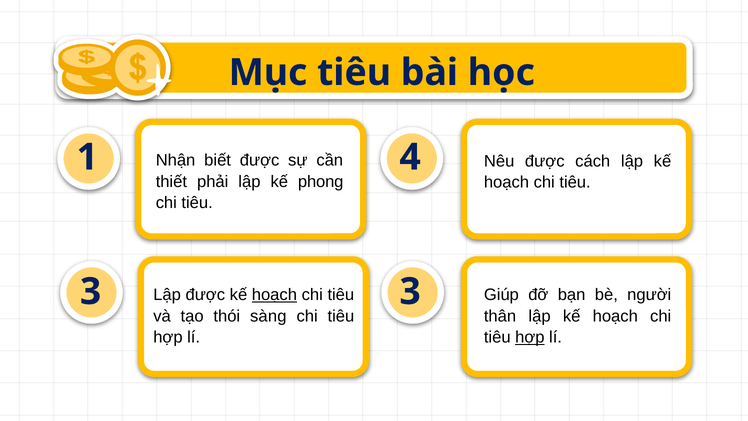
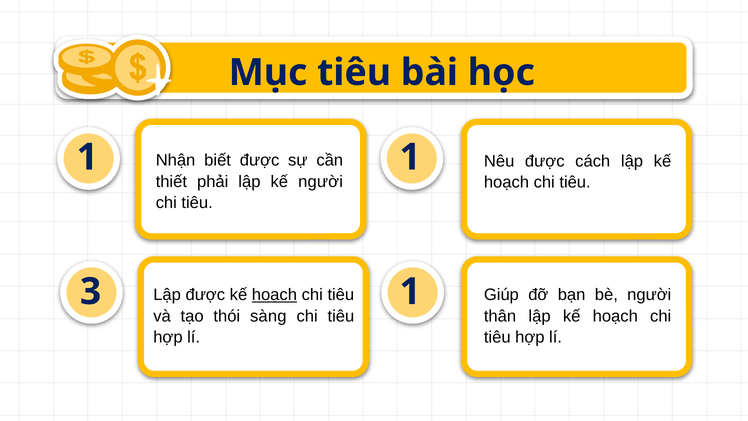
1 4: 4 -> 1
kế phong: phong -> người
3 3: 3 -> 1
hợp at (530, 337) underline: present -> none
